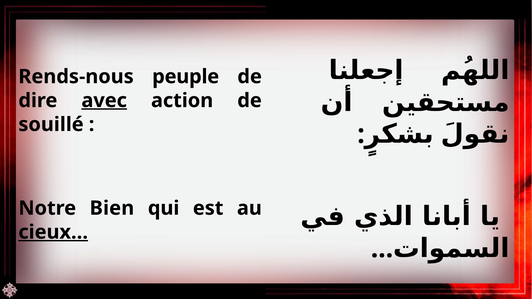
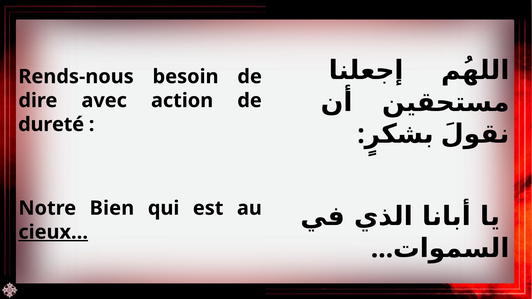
peuple: peuple -> besoin
avec underline: present -> none
souillé: souillé -> dureté
